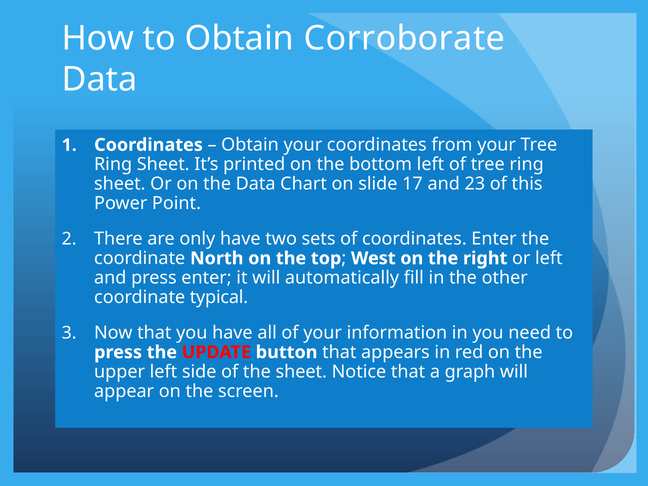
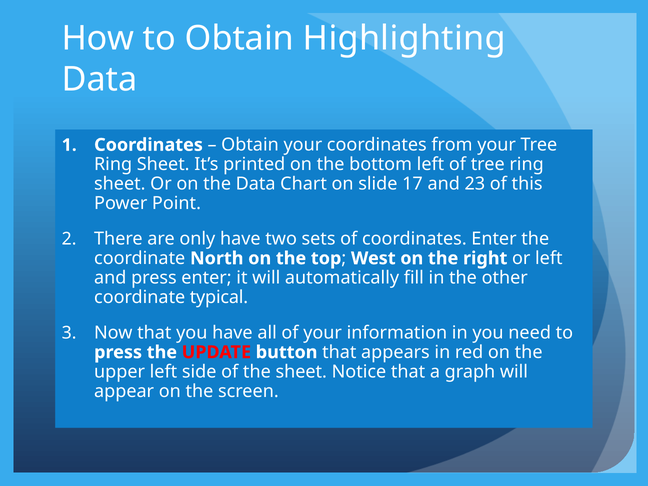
Corroborate: Corroborate -> Highlighting
